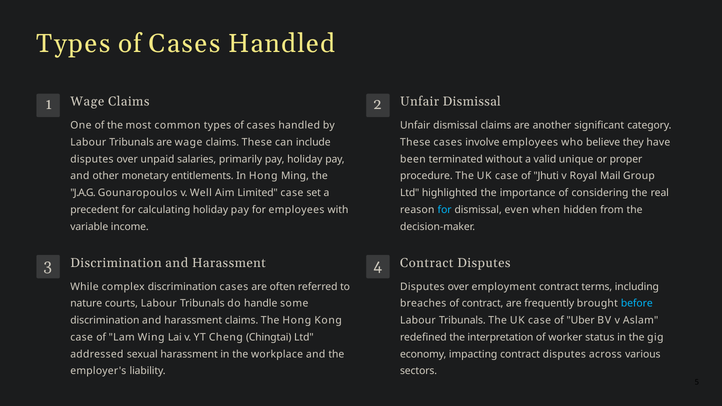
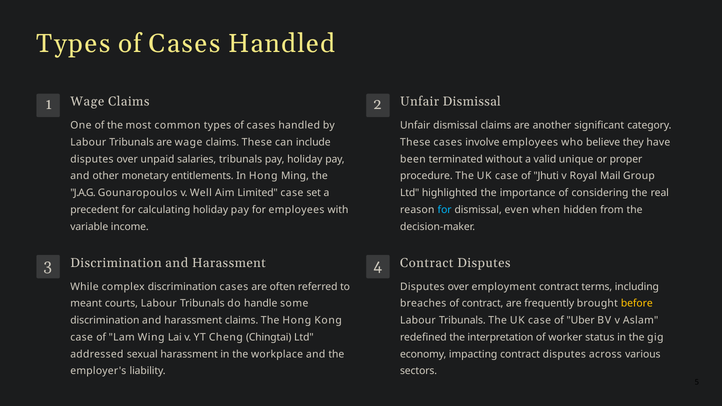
salaries primarily: primarily -> tribunals
nature: nature -> meant
before colour: light blue -> yellow
